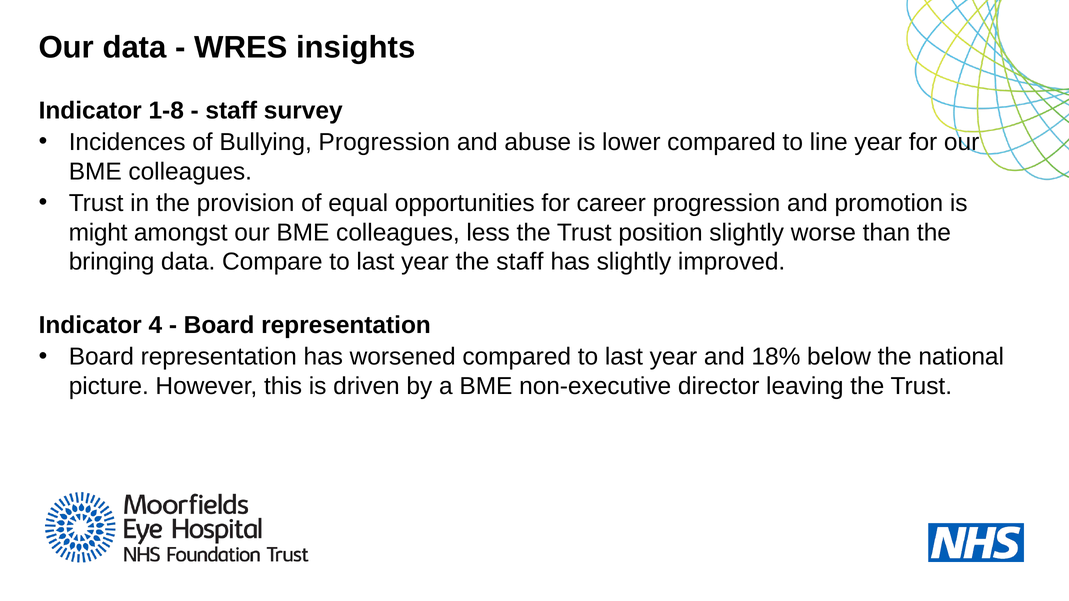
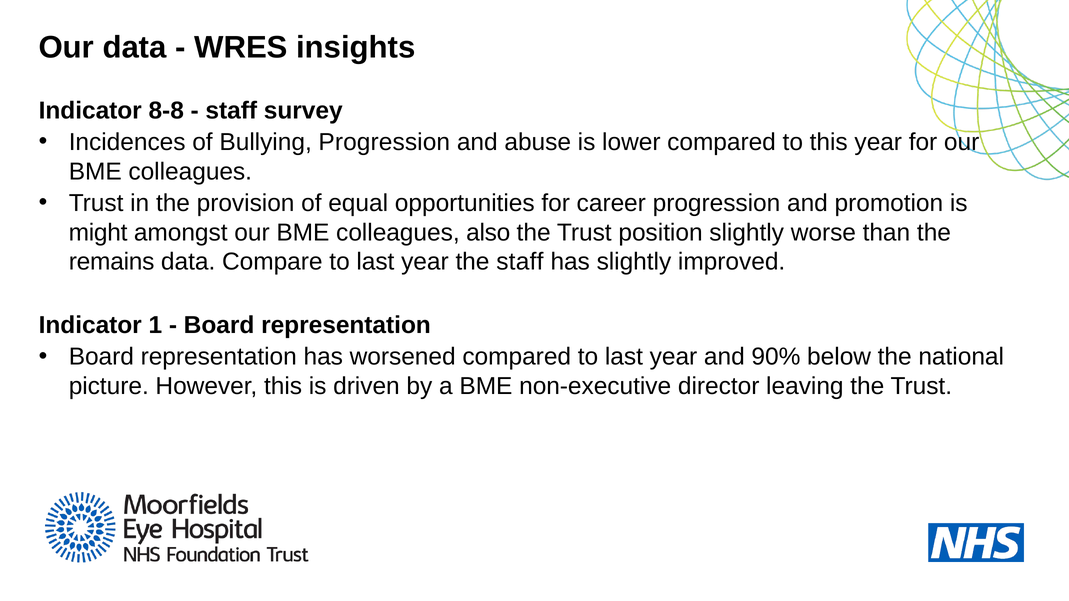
1-8: 1-8 -> 8-8
to line: line -> this
less: less -> also
bringing: bringing -> remains
4: 4 -> 1
18%: 18% -> 90%
